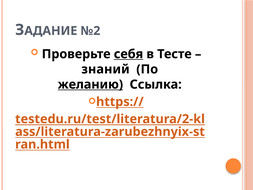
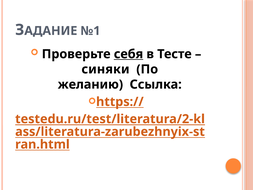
№2: №2 -> №1
знаний: знаний -> синяки
желанию underline: present -> none
